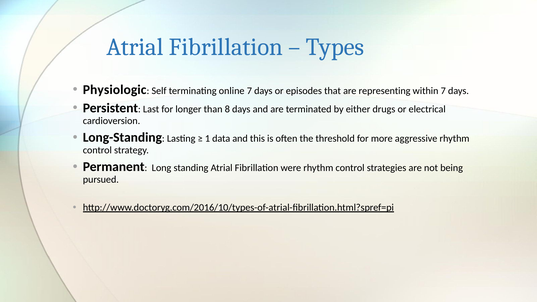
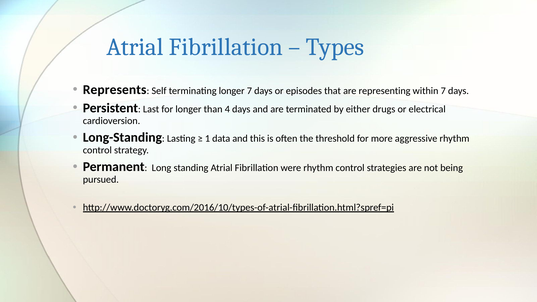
Physiologic: Physiologic -> Represents
terminating online: online -> longer
8: 8 -> 4
